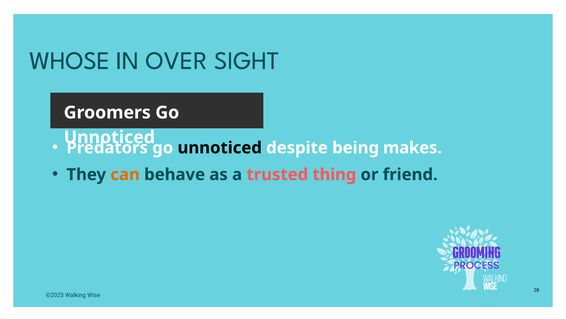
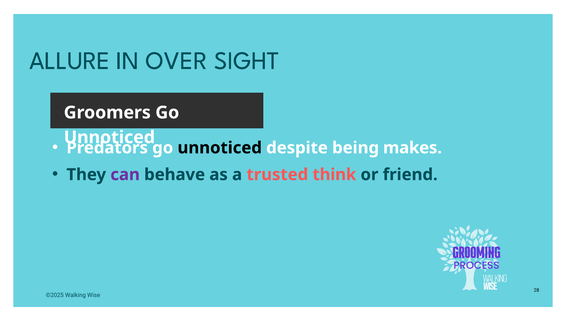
WHOSE: WHOSE -> ALLURE
can colour: orange -> purple
thing: thing -> think
